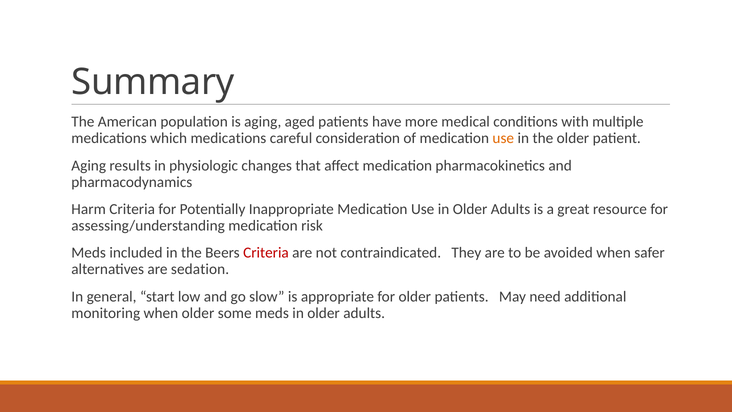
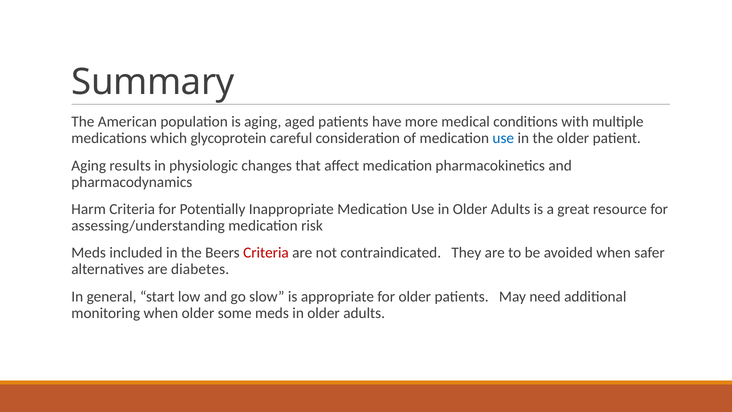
which medications: medications -> glycoprotein
use at (503, 138) colour: orange -> blue
sedation: sedation -> diabetes
